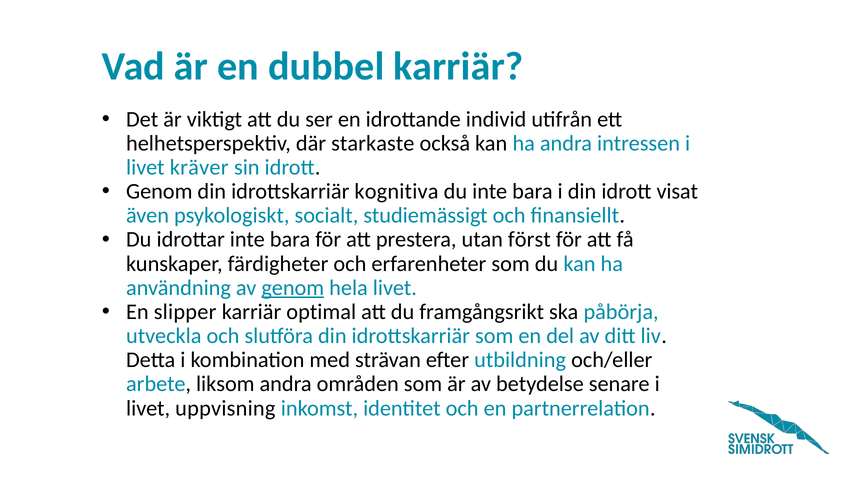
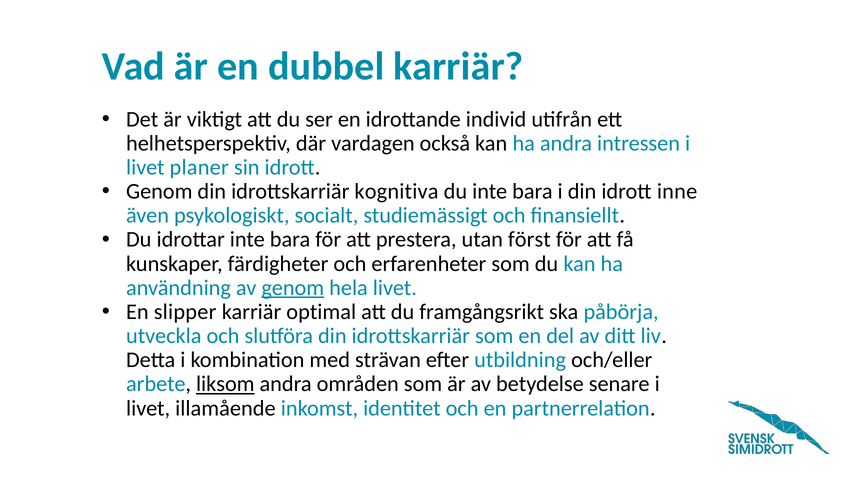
starkaste: starkaste -> vardagen
kräver: kräver -> planer
visat: visat -> inne
liksom underline: none -> present
uppvisning: uppvisning -> illamående
